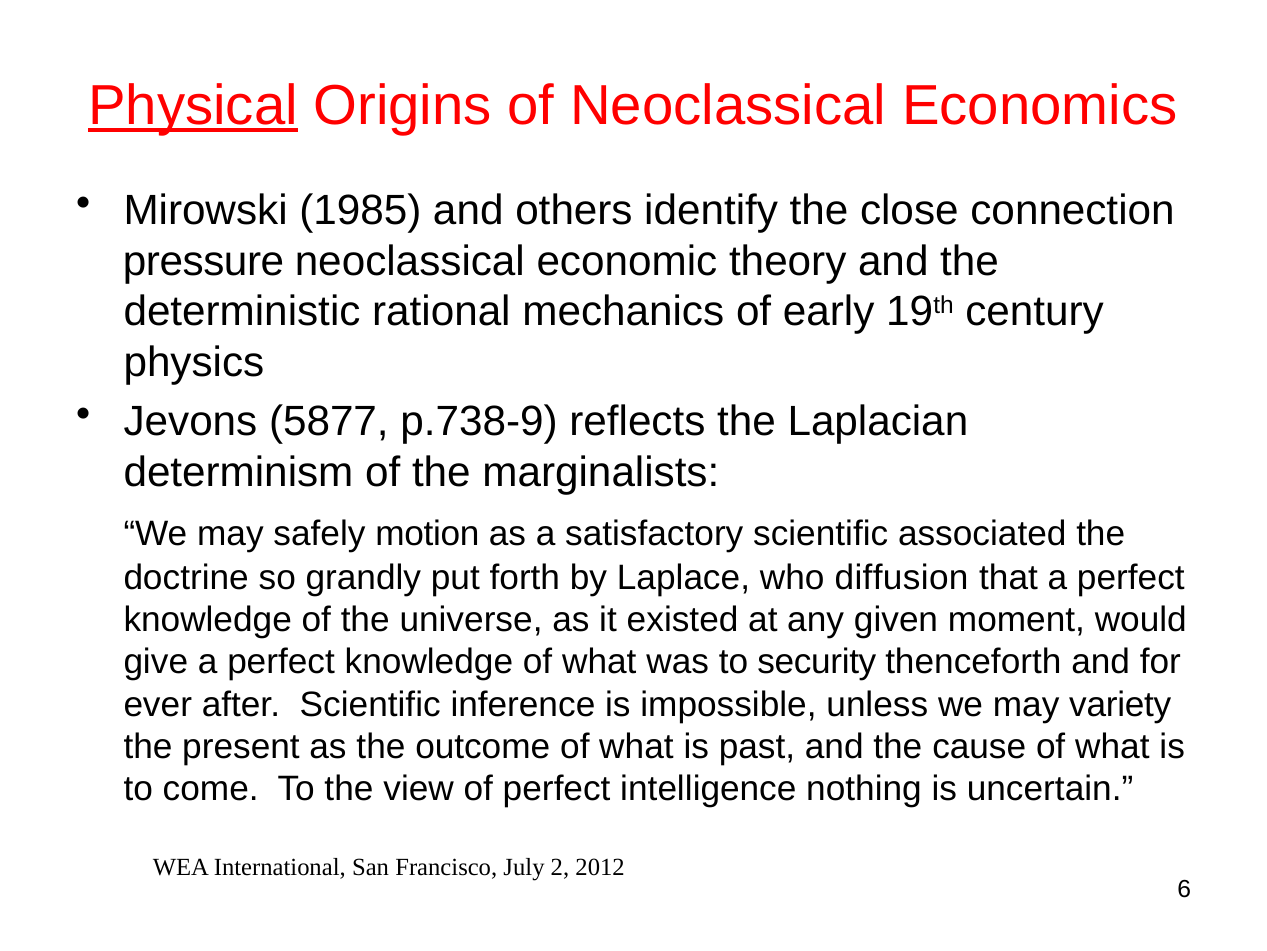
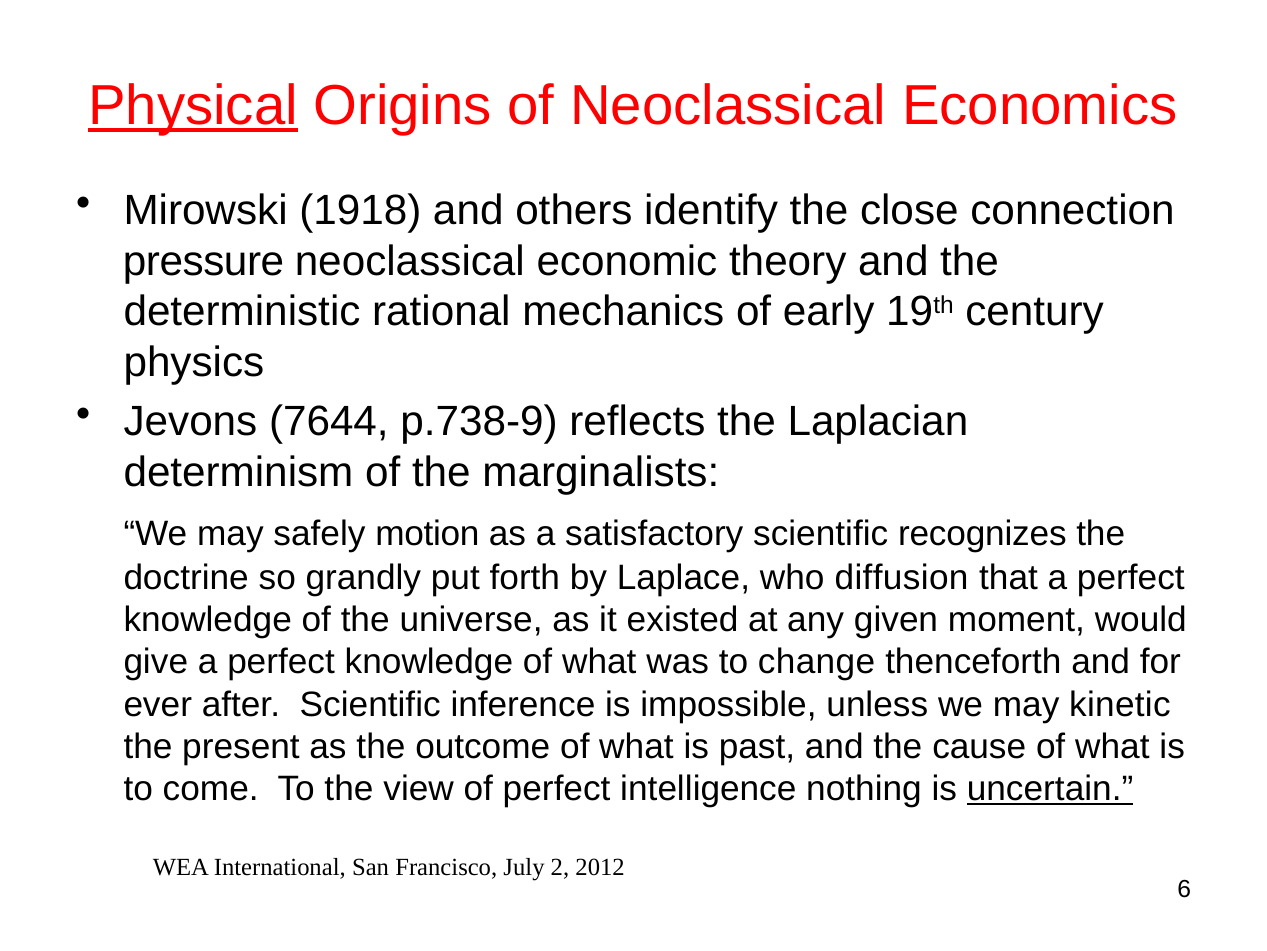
1985: 1985 -> 1918
5877: 5877 -> 7644
associated: associated -> recognizes
security: security -> change
variety: variety -> kinetic
uncertain underline: none -> present
